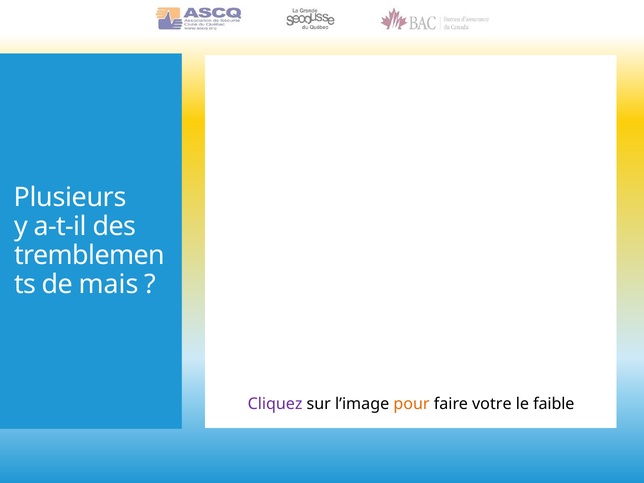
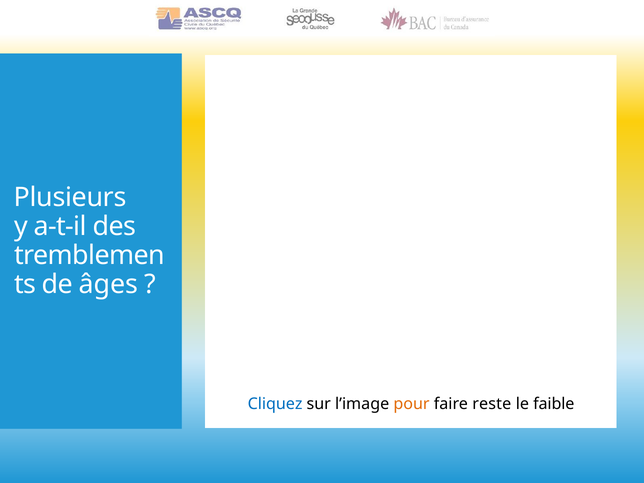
mais: mais -> âges
Cliquez colour: purple -> blue
votre: votre -> reste
